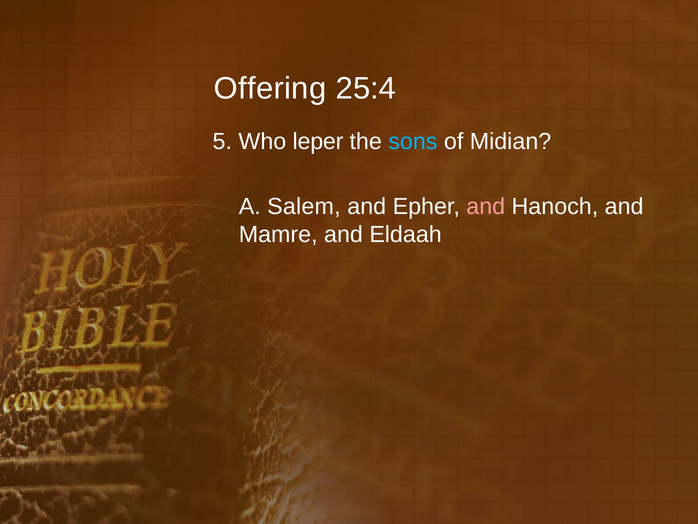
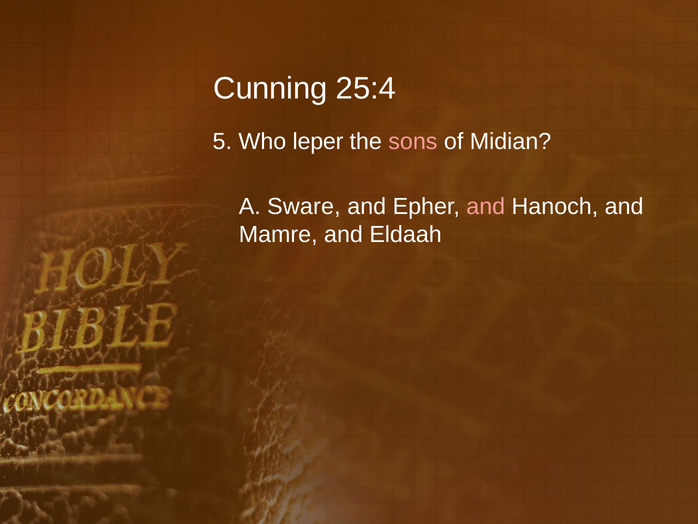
Offering: Offering -> Cunning
sons colour: light blue -> pink
Salem: Salem -> Sware
